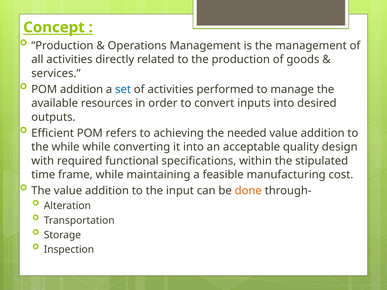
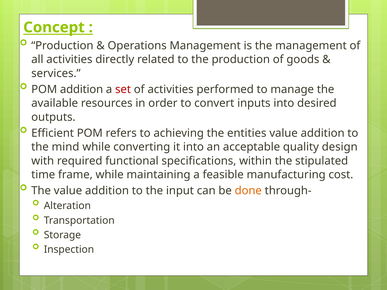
set colour: blue -> red
needed: needed -> entities
the while: while -> mind
